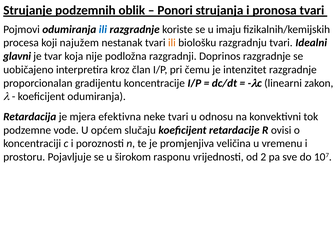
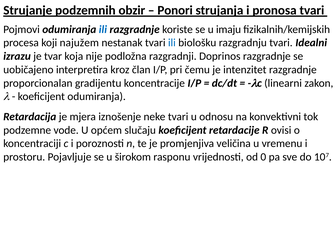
oblik: oblik -> obzir
ili at (172, 43) colour: orange -> blue
glavni: glavni -> izrazu
efektivna: efektivna -> iznošenje
2: 2 -> 0
